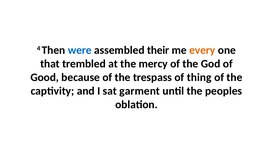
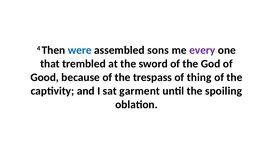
their: their -> sons
every colour: orange -> purple
mercy: mercy -> sword
peoples: peoples -> spoiling
